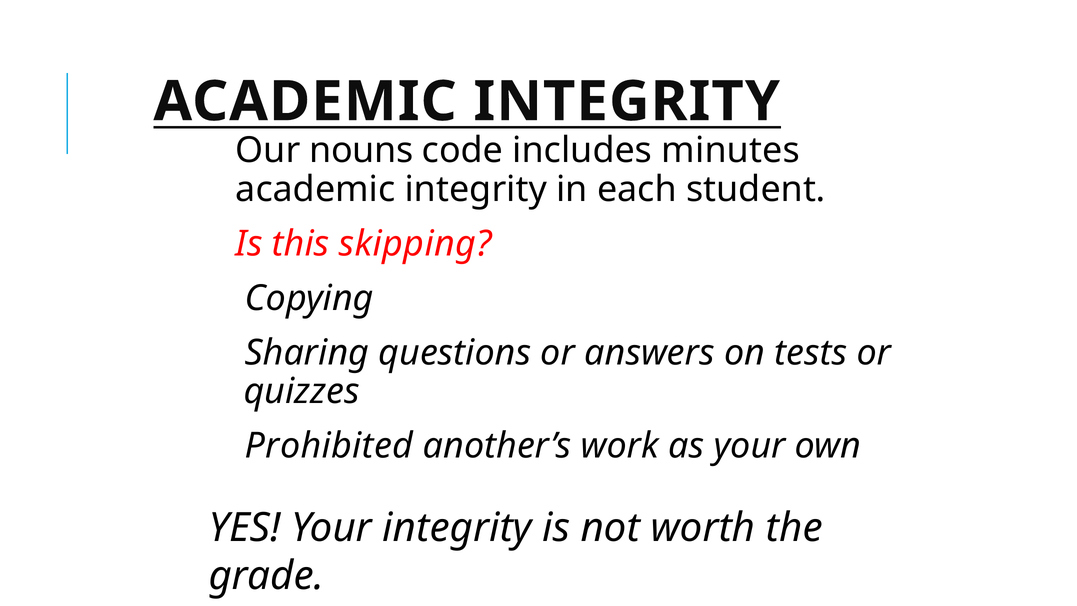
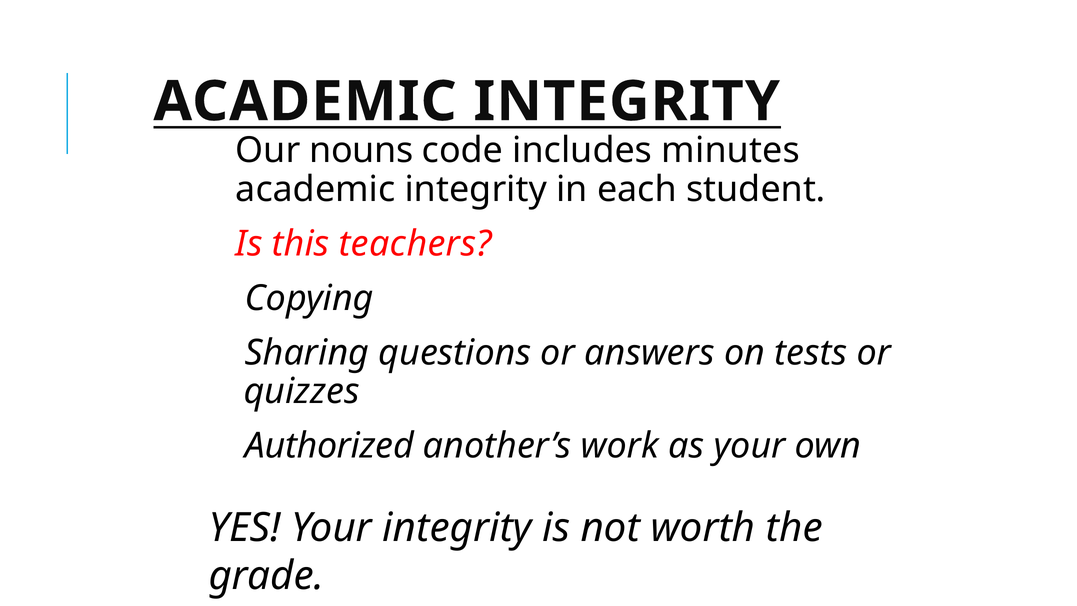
skipping: skipping -> teachers
Prohibited: Prohibited -> Authorized
